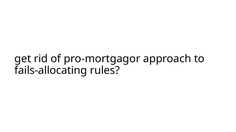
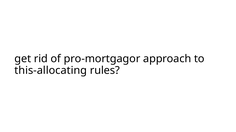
fails-allocating: fails-allocating -> this-allocating
